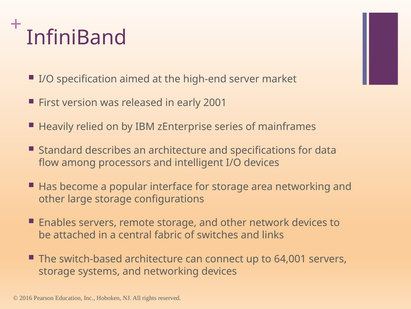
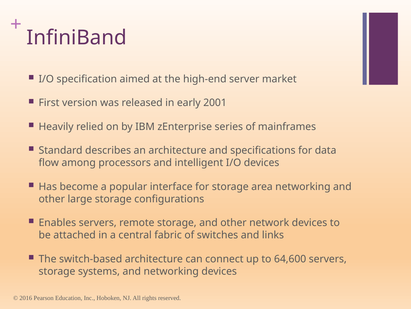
64,001: 64,001 -> 64,600
